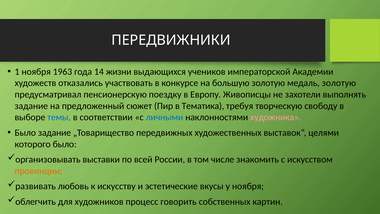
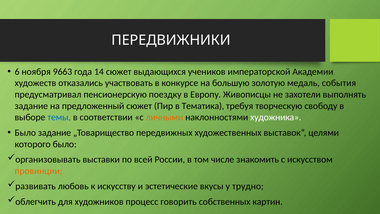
1: 1 -> 6
1963: 1963 -> 9663
14 жизни: жизни -> сюжет
медаль золотую: золотую -> события
личными colour: blue -> orange
художника colour: pink -> white
у ноября: ноября -> трудно
